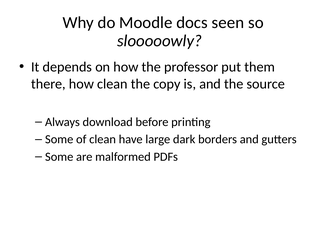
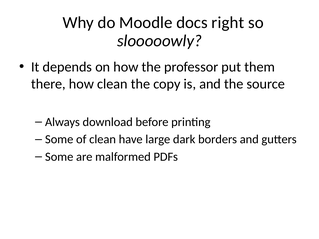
seen: seen -> right
